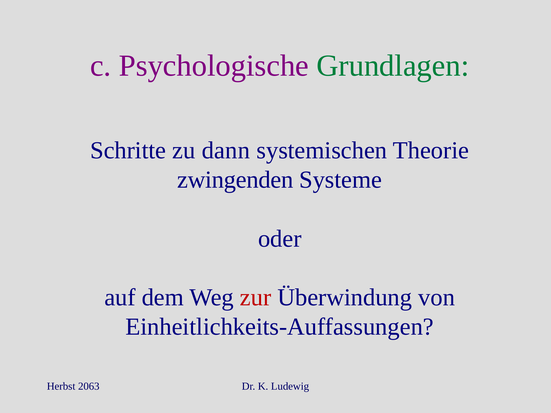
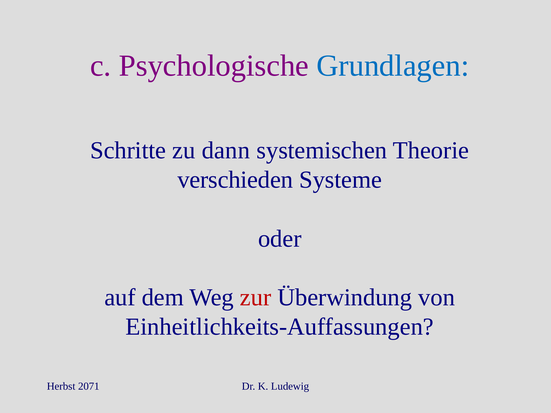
Grundlagen colour: green -> blue
zwingenden: zwingenden -> verschieden
2063: 2063 -> 2071
